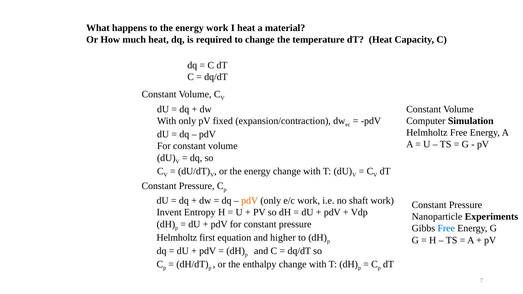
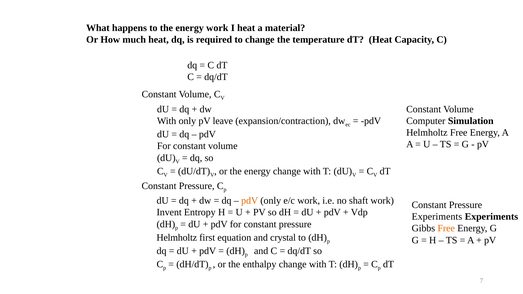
fixed: fixed -> leave
Nanoparticle at (437, 217): Nanoparticle -> Experiments
Free at (446, 229) colour: blue -> orange
higher: higher -> crystal
